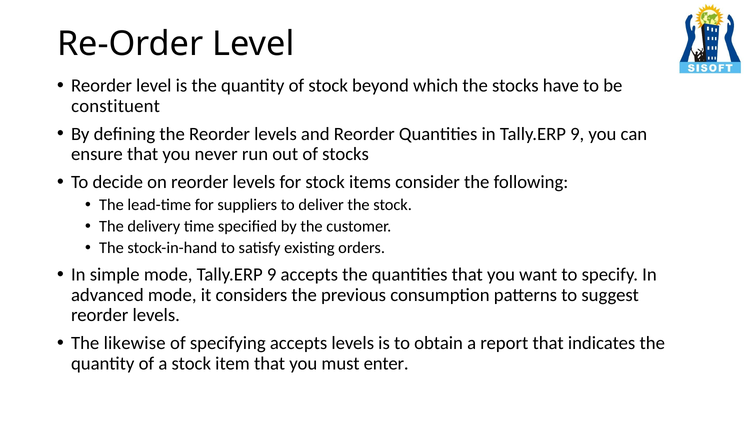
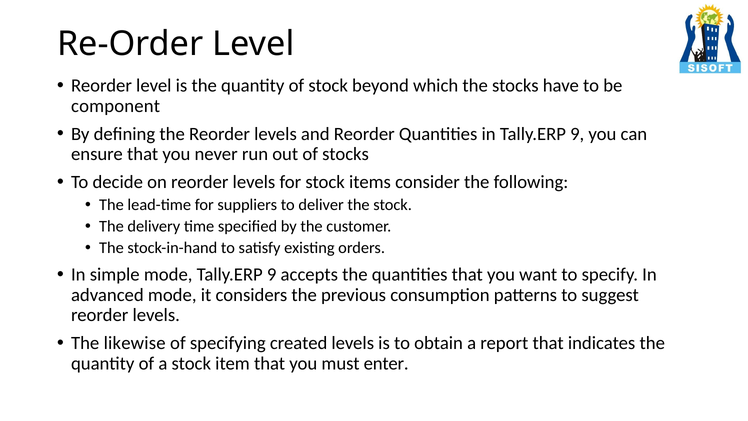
constituent: constituent -> component
specifying accepts: accepts -> created
